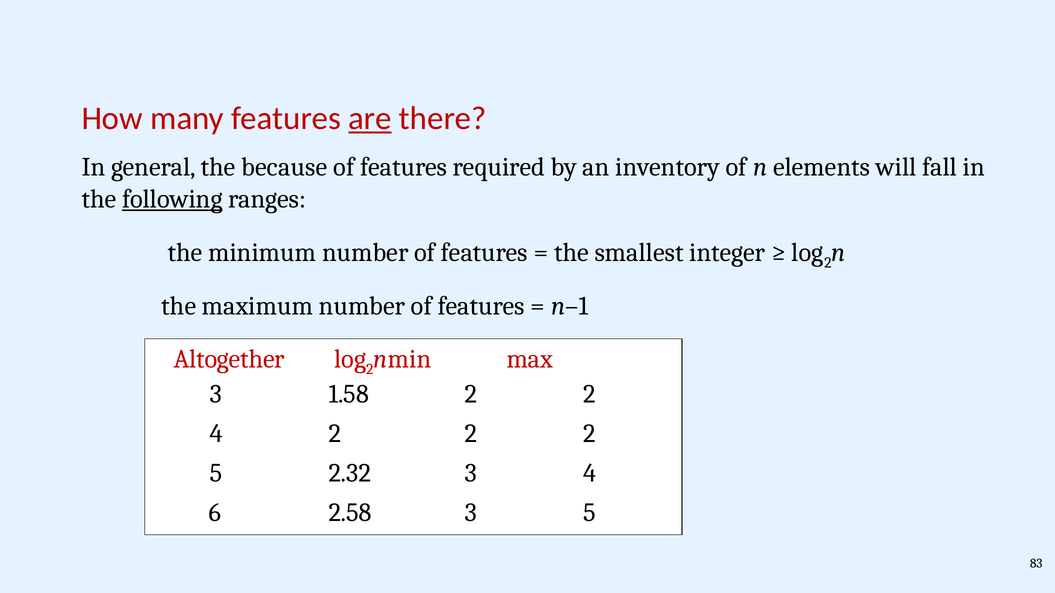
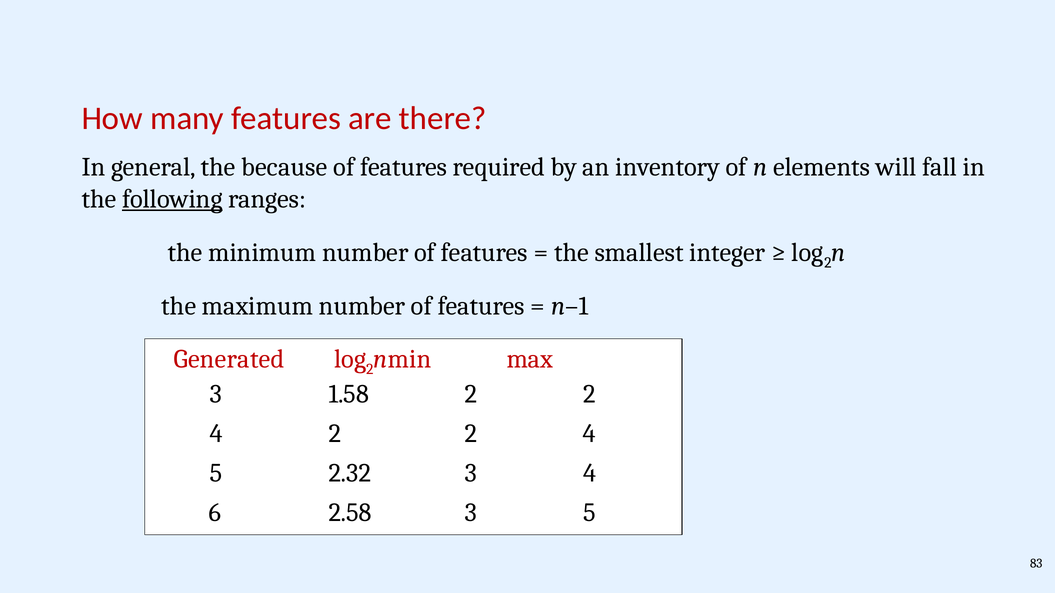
are underline: present -> none
Altogether: Altogether -> Generated
4 2 2 2: 2 -> 4
